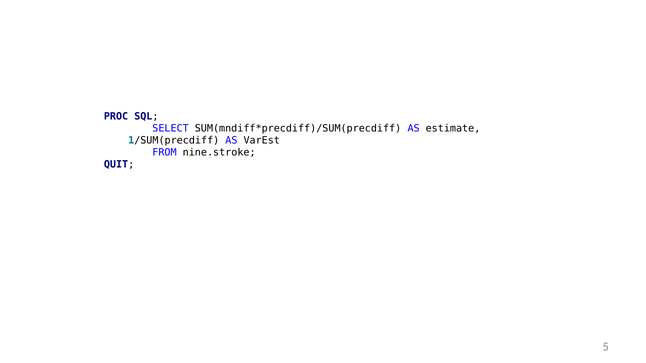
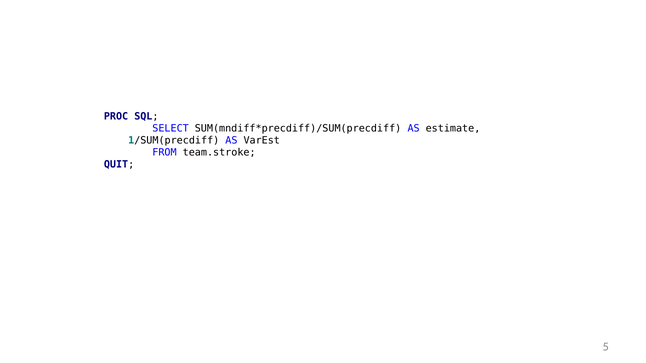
nine.stroke: nine.stroke -> team.stroke
